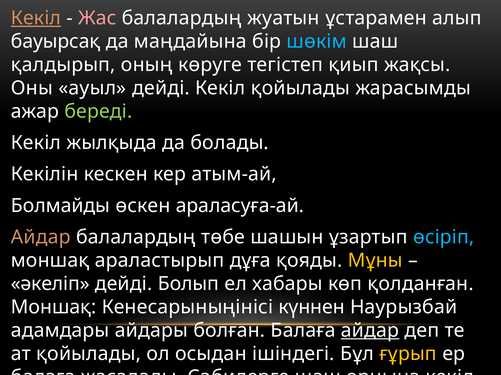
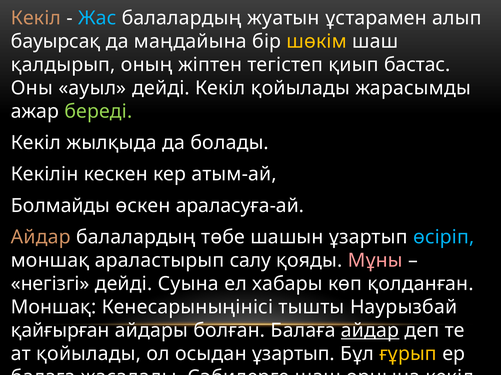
Кекіл at (36, 18) underline: present -> none
Жас colour: pink -> light blue
шөкім colour: light blue -> yellow
көруге: көруге -> жіптен
жақсы: жақсы -> бастас
дұға: дұға -> салу
Мұны colour: yellow -> pink
әкеліп: әкеліп -> негізгі
Болып: Болып -> Суына
күннен: күннен -> тышты
адамдары: адамдары -> қайғырған
осыдан ішіндегі: ішіндегі -> ұзартып
